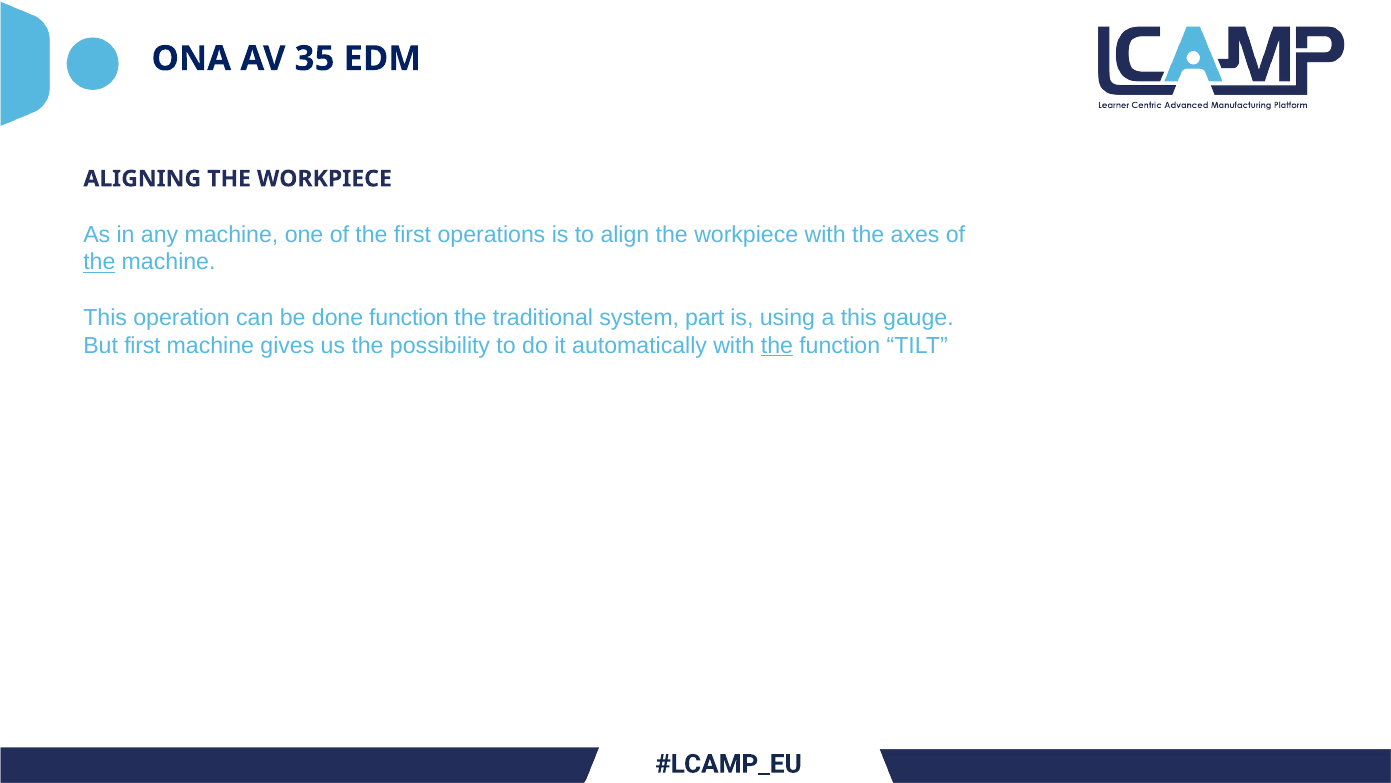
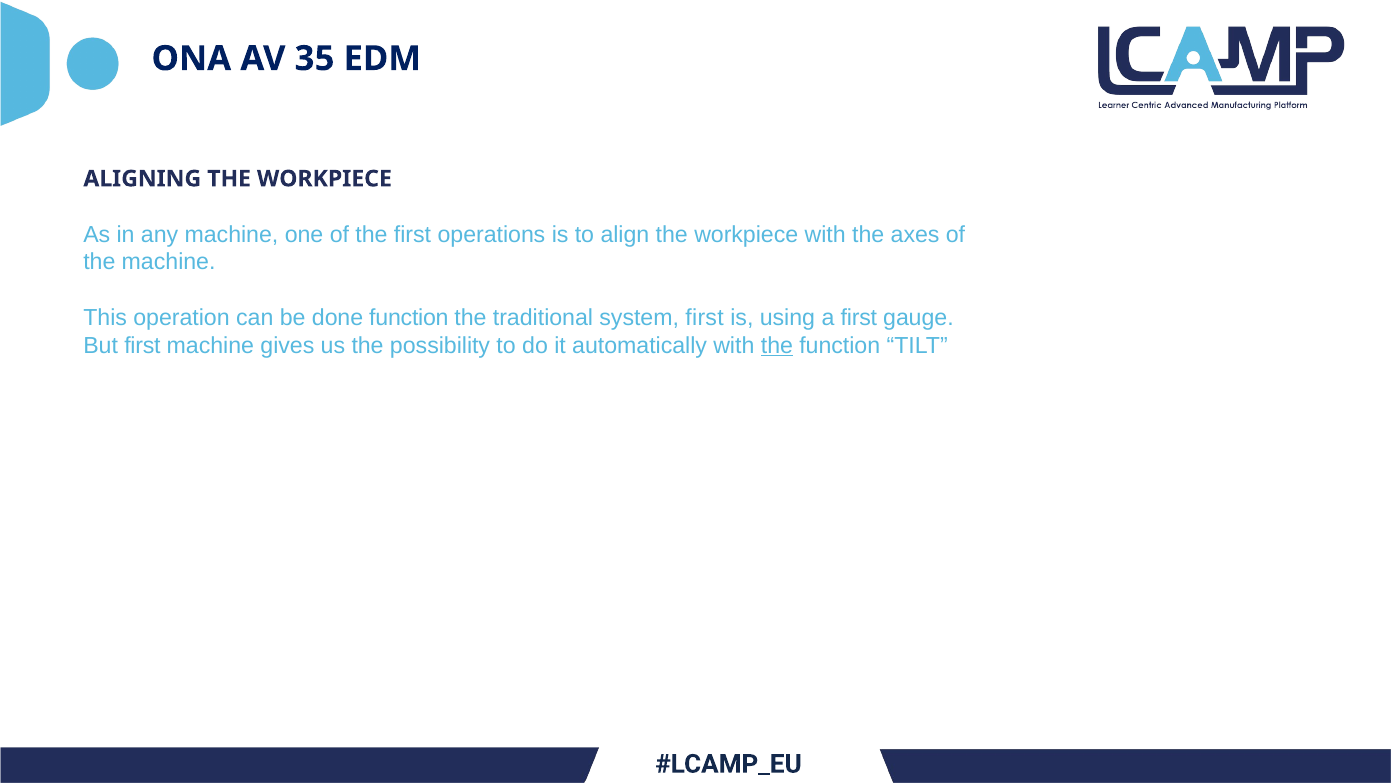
the at (99, 262) underline: present -> none
system part: part -> first
a this: this -> first
